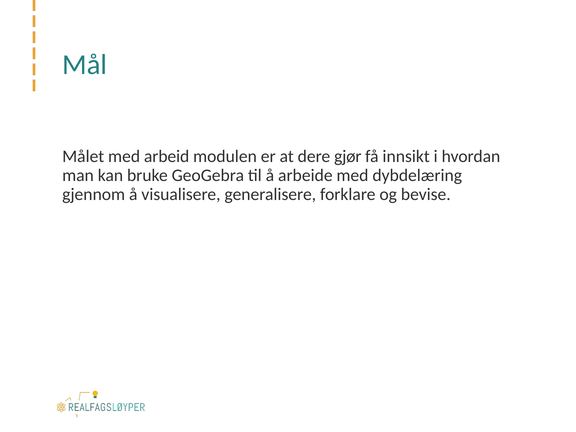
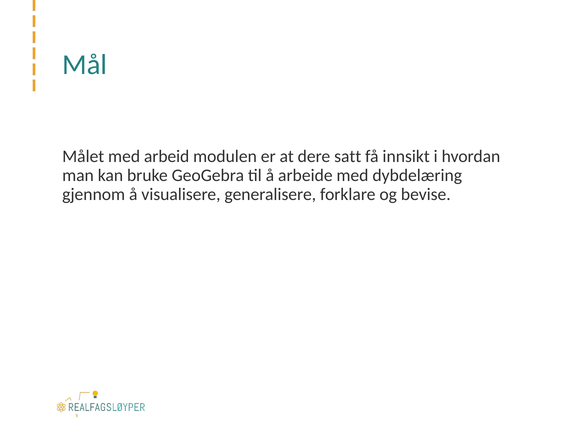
gjør: gjør -> satt
